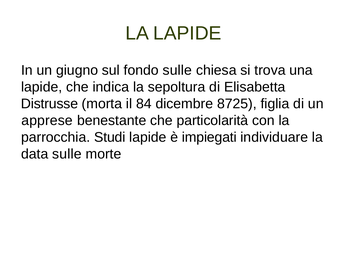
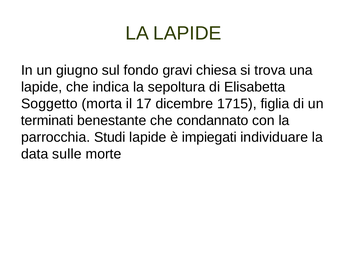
fondo sulle: sulle -> gravi
Distrusse: Distrusse -> Soggetto
84: 84 -> 17
8725: 8725 -> 1715
apprese: apprese -> terminati
particolarità: particolarità -> condannato
